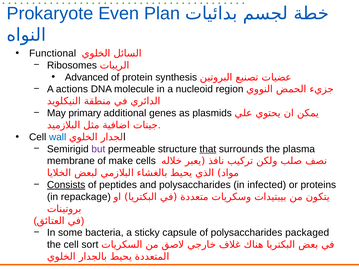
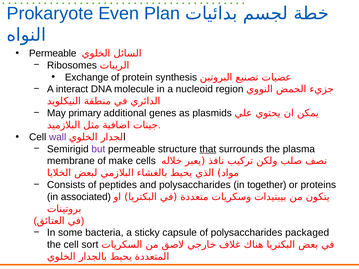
Functional at (53, 53): Functional -> Permeable
Advanced: Advanced -> Exchange
actions: actions -> interact
wall colour: blue -> purple
Consists underline: present -> none
infected: infected -> together
repackage: repackage -> associated
